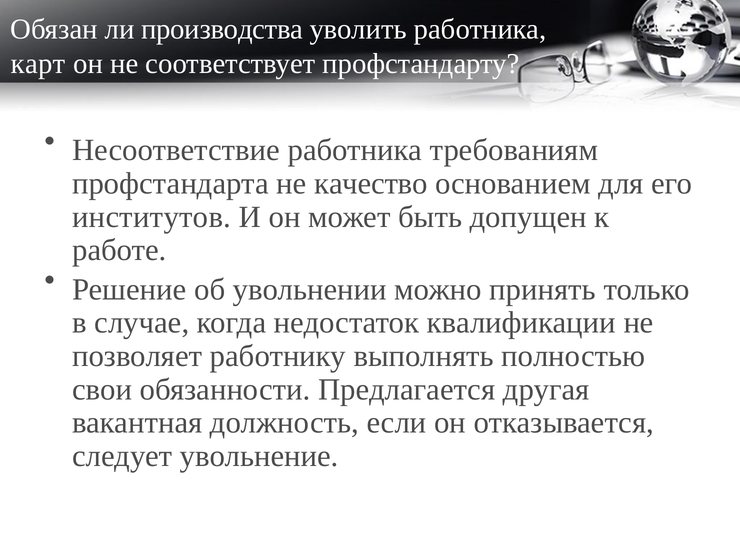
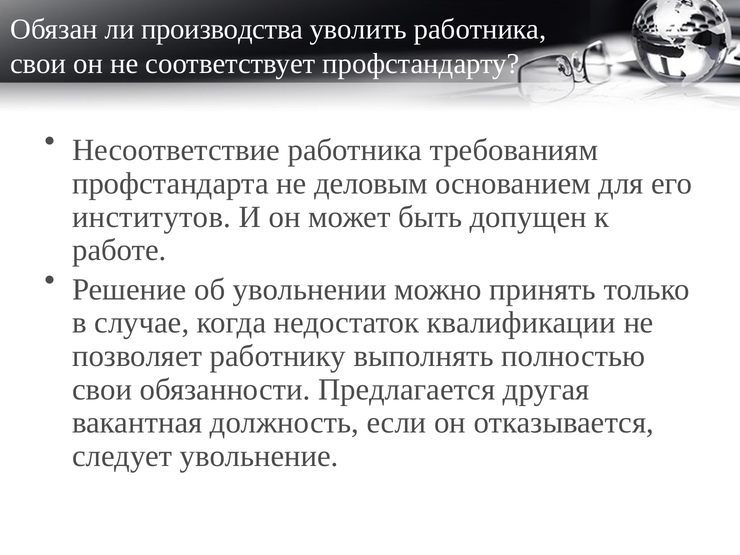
карт at (38, 64): карт -> свои
качество: качество -> деловым
